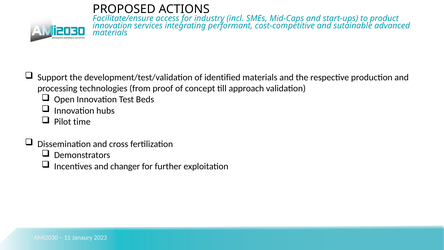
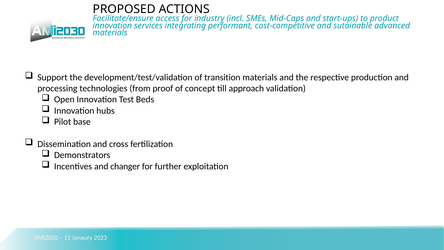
identified: identified -> transition
time: time -> base
